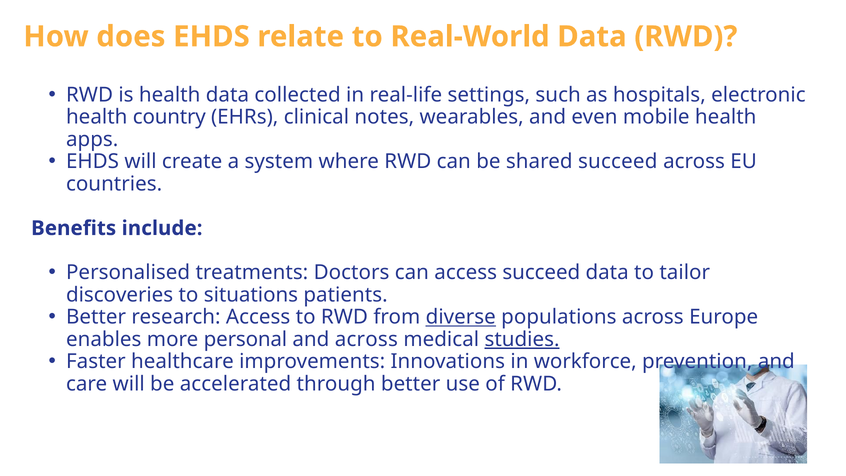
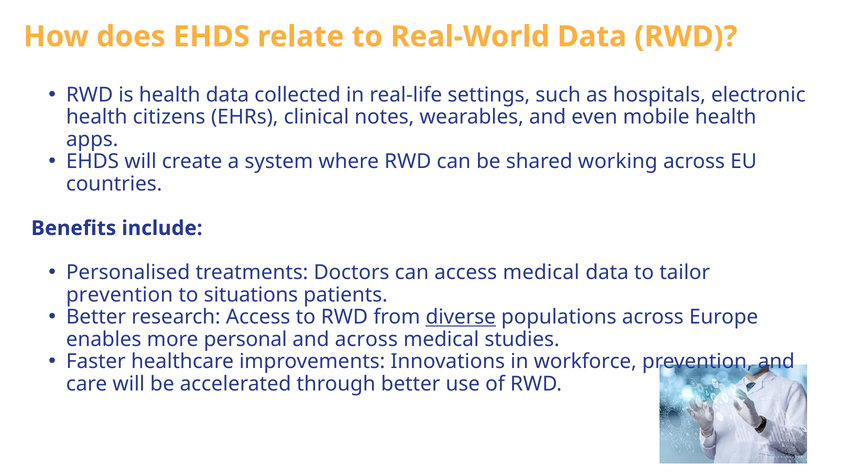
country: country -> citizens
shared succeed: succeed -> working
access succeed: succeed -> medical
discoveries at (120, 295): discoveries -> prevention
studies underline: present -> none
